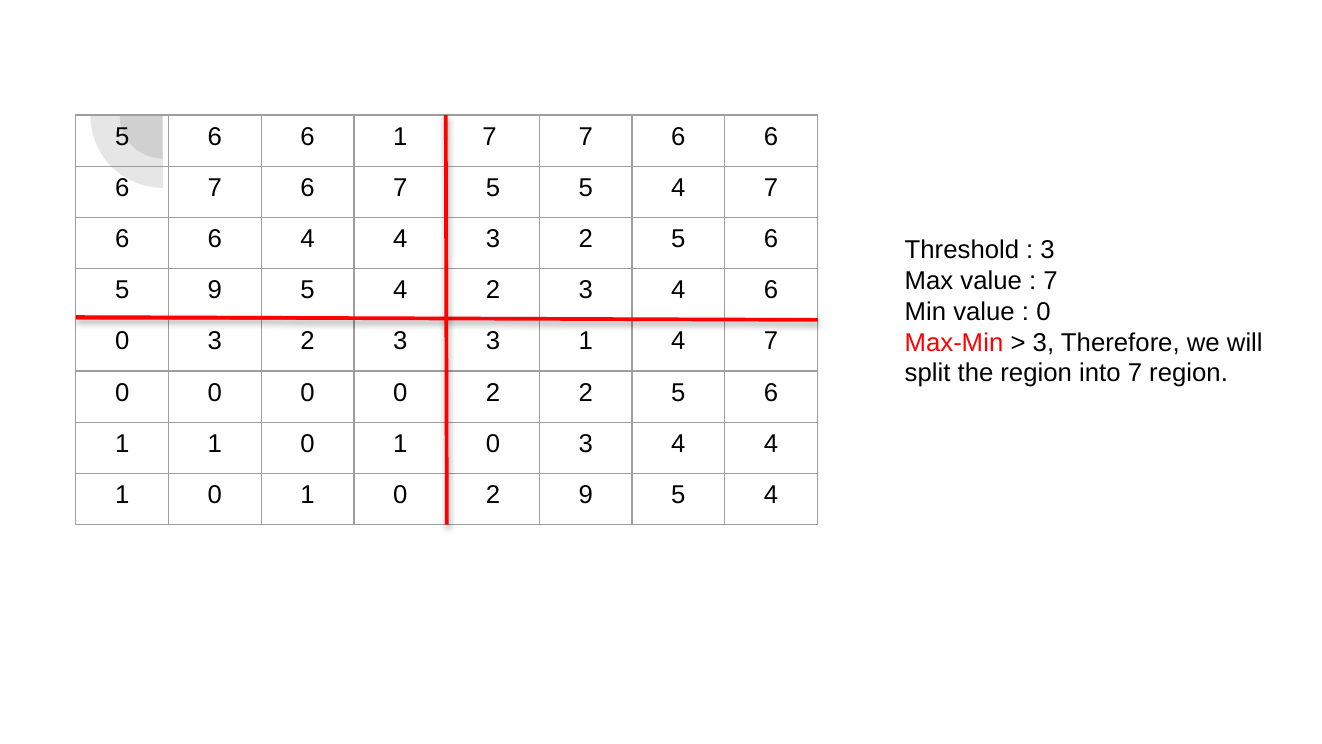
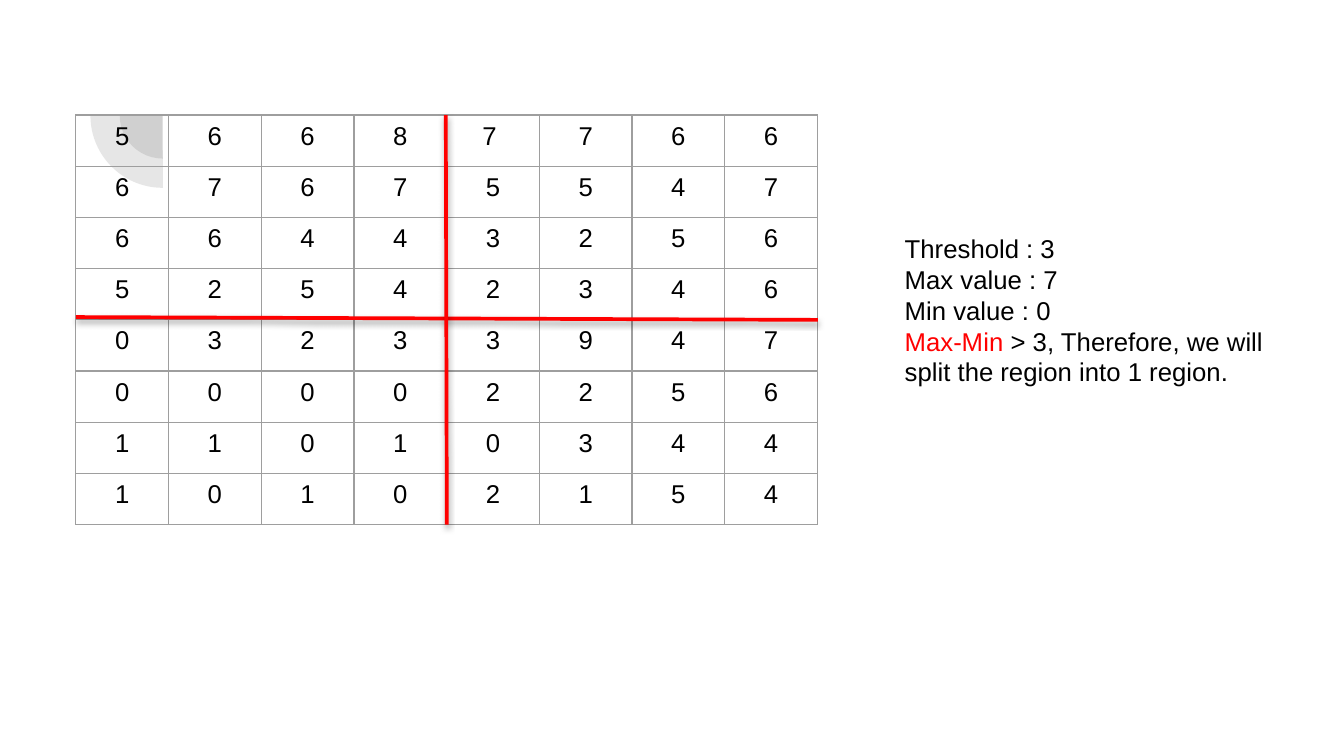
6 6 1: 1 -> 8
5 9: 9 -> 2
3 1: 1 -> 9
into 7: 7 -> 1
2 9: 9 -> 1
